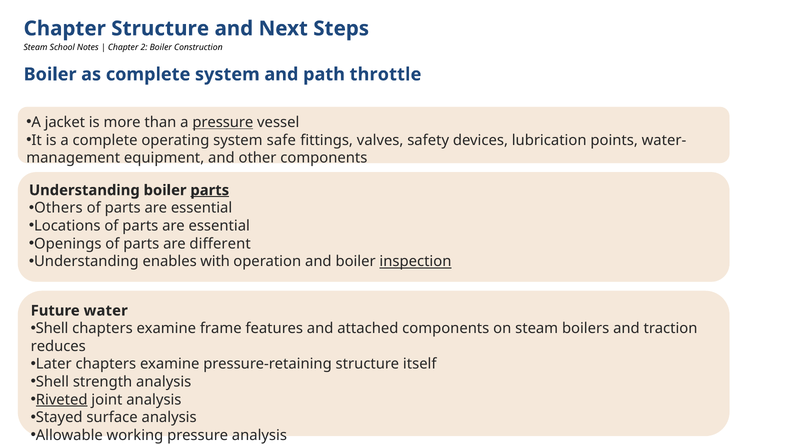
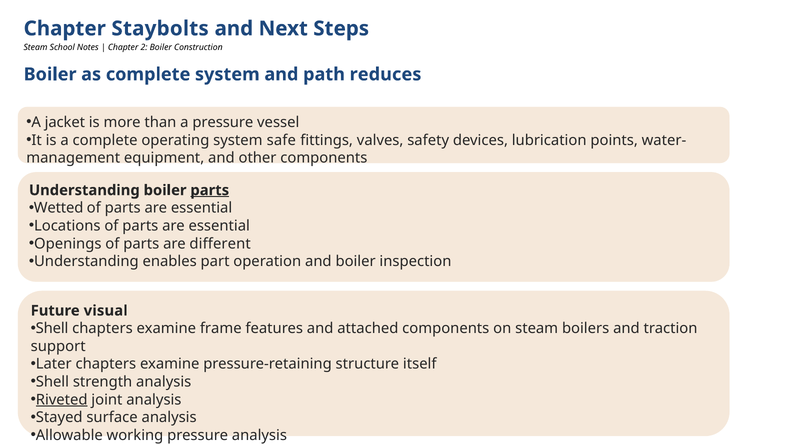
Chapter Structure: Structure -> Staybolts
throttle: throttle -> reduces
pressure at (223, 122) underline: present -> none
Others: Others -> Wetted
with: with -> part
inspection underline: present -> none
water: water -> visual
reduces: reduces -> support
